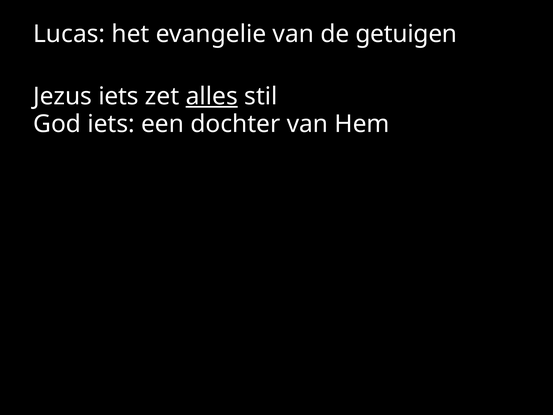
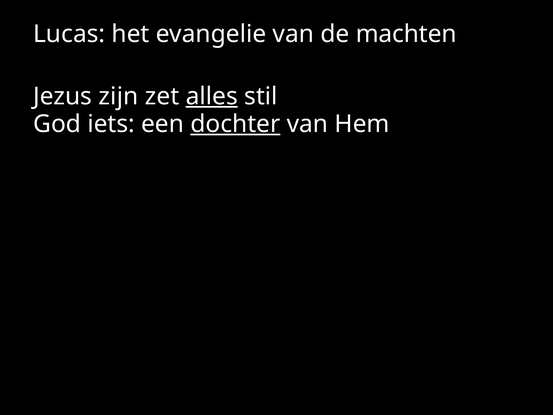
getuigen: getuigen -> machten
Jezus iets: iets -> zijn
dochter underline: none -> present
